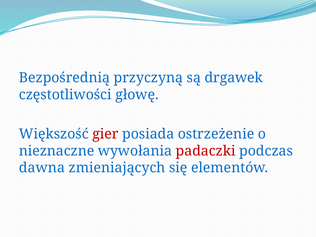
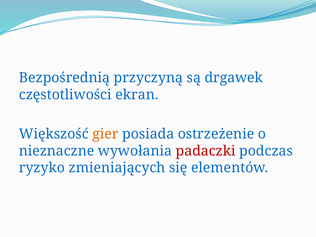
głowę: głowę -> ekran
gier colour: red -> orange
dawna: dawna -> ryzyko
